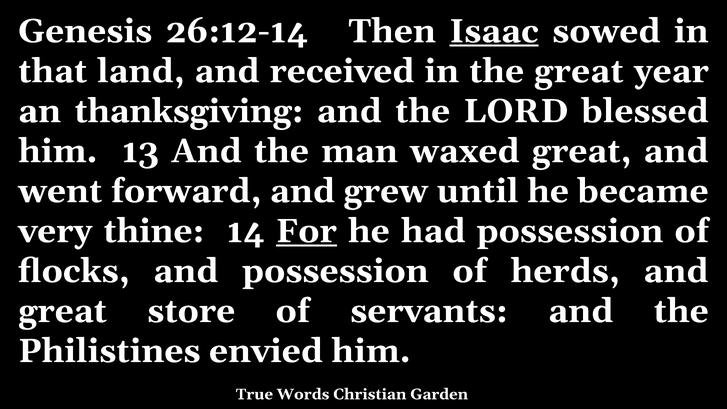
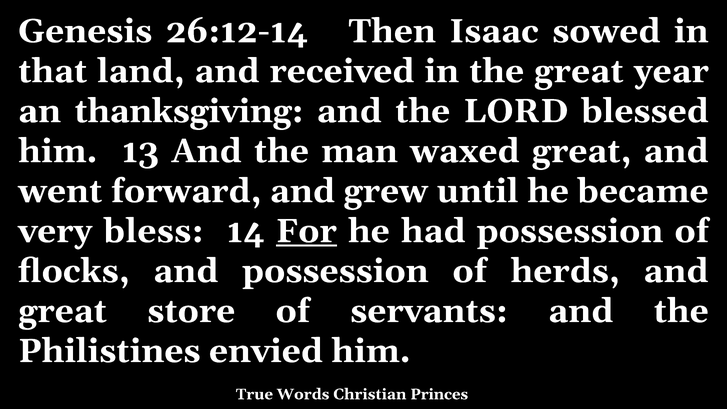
Isaac underline: present -> none
thine: thine -> bless
Garden: Garden -> Princes
